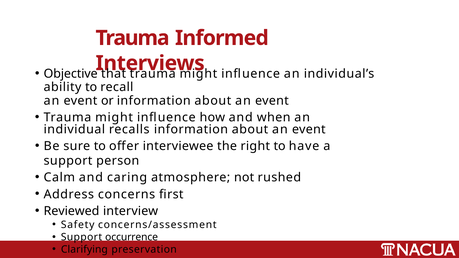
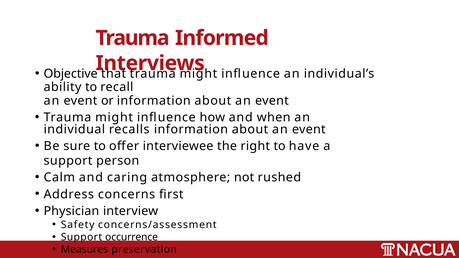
Reviewed: Reviewed -> Physician
Clarifying: Clarifying -> Measures
